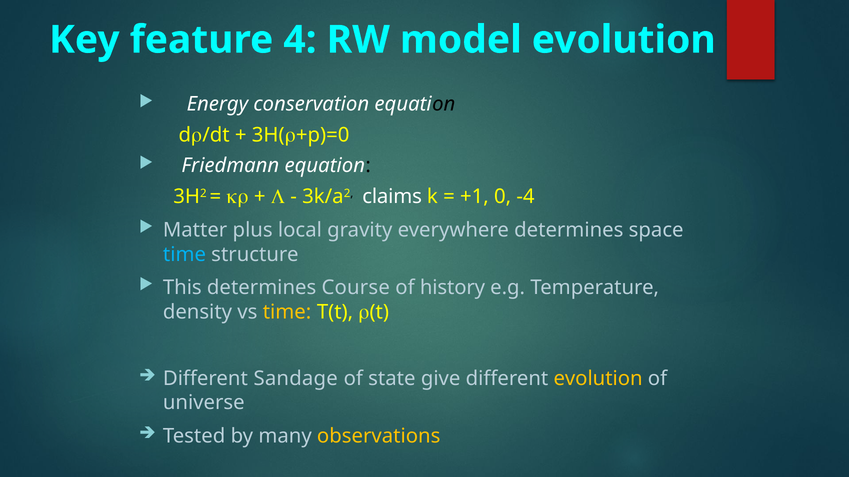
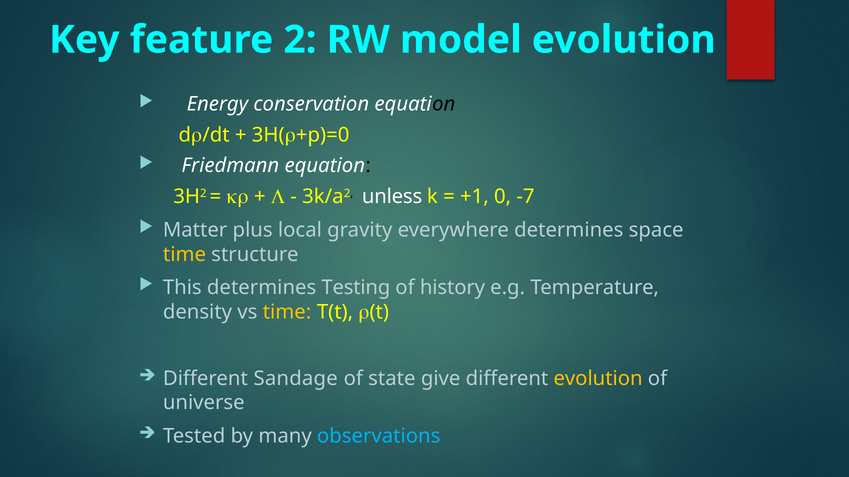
4: 4 -> 2
claims: claims -> unless
-4: -4 -> -7
time at (184, 255) colour: light blue -> yellow
Course: Course -> Testing
observations colour: yellow -> light blue
